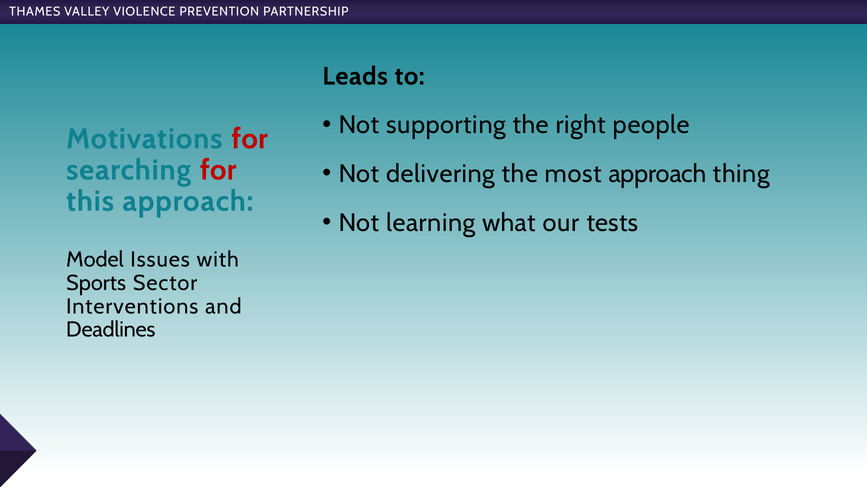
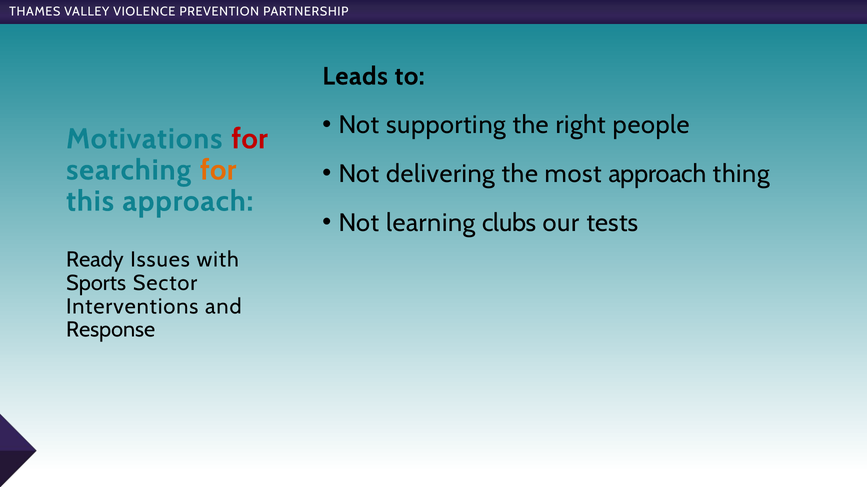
for at (218, 170) colour: red -> orange
what: what -> clubs
Model: Model -> Ready
Deadlines: Deadlines -> Response
